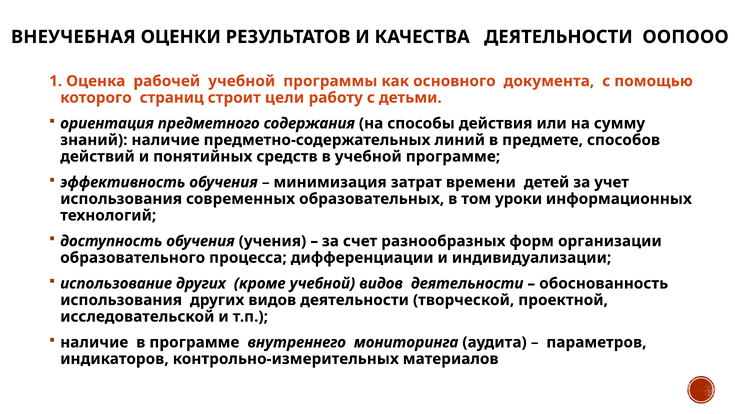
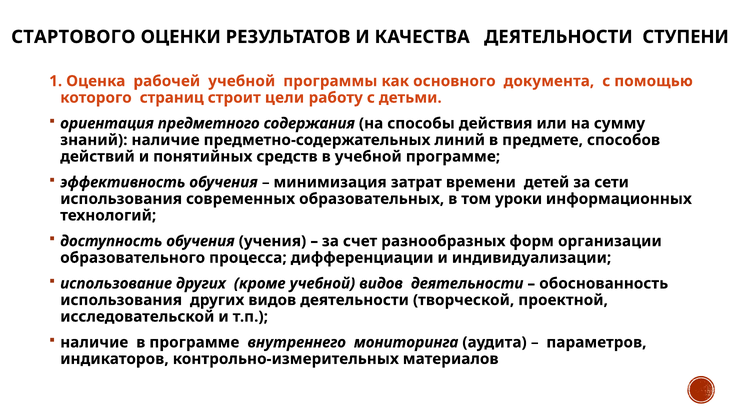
ВНЕУЧЕБНАЯ: ВНЕУЧЕБНАЯ -> СТАРТОВОГО
ООПООО: ООПООО -> СТУПЕНИ
учет: учет -> сети
